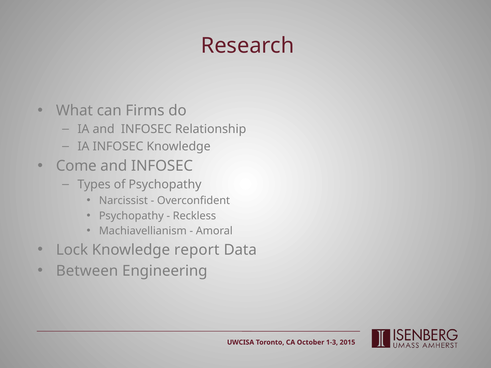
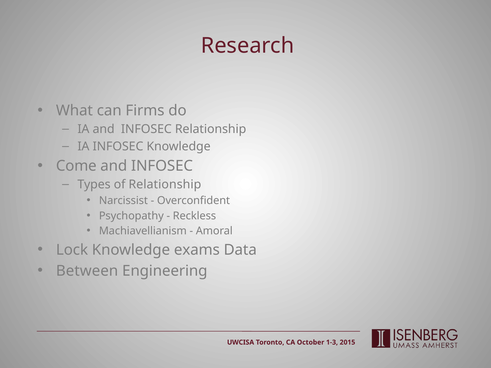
of Psychopathy: Psychopathy -> Relationship
report: report -> exams
